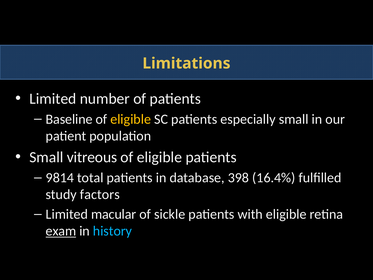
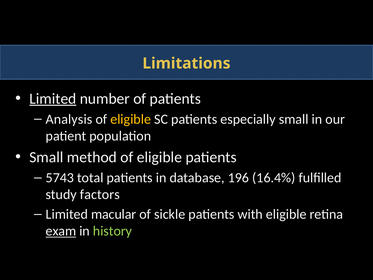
Limited at (53, 99) underline: none -> present
Baseline: Baseline -> Analysis
vitreous: vitreous -> method
9814: 9814 -> 5743
398: 398 -> 196
history colour: light blue -> light green
